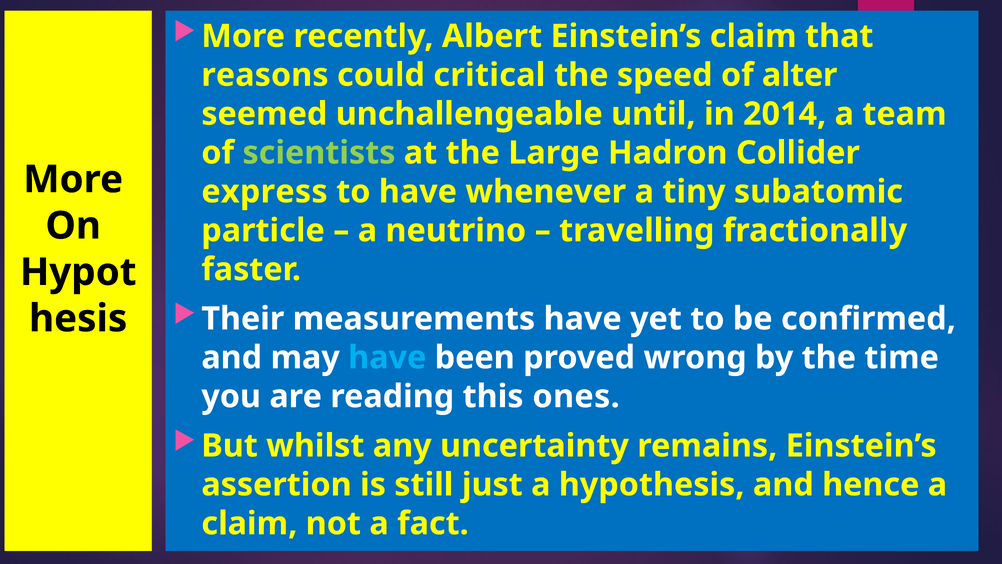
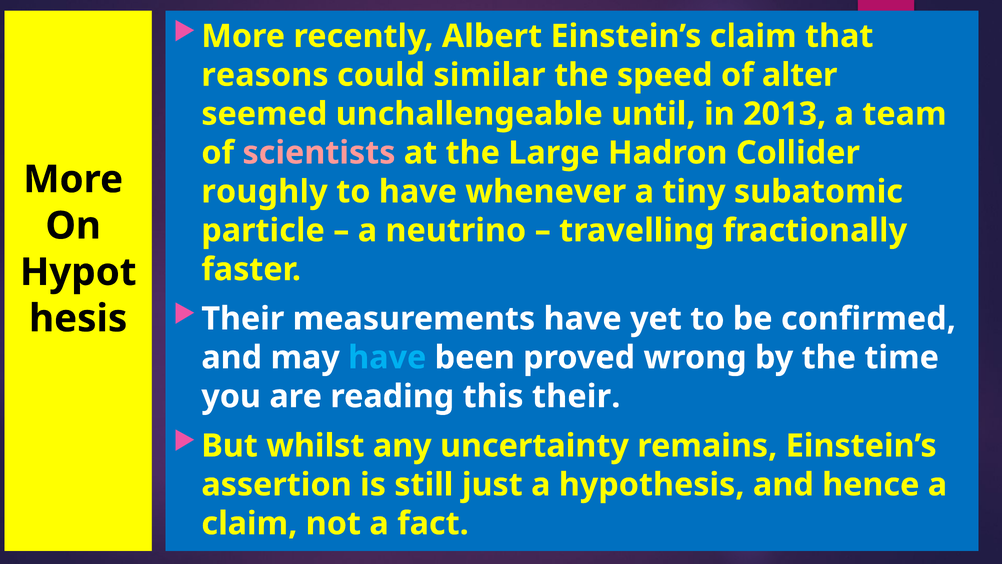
critical: critical -> similar
2014: 2014 -> 2013
scientists colour: light green -> pink
express: express -> roughly
this ones: ones -> their
